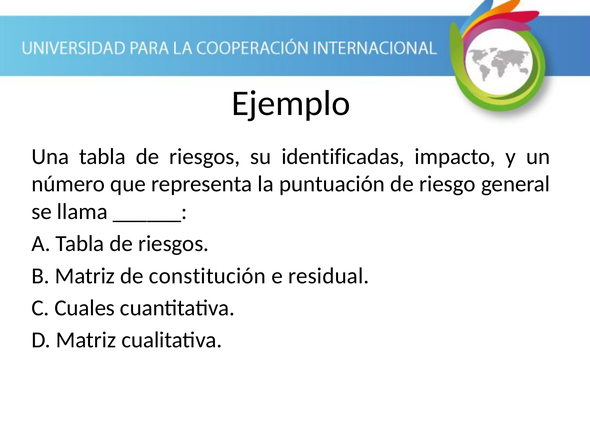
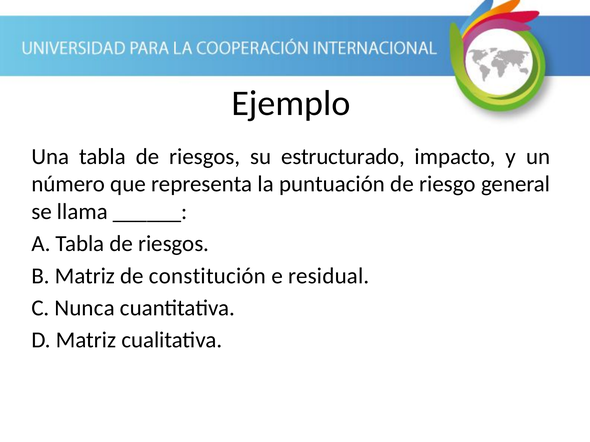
identificadas: identificadas -> estructurado
Cuales: Cuales -> Nunca
